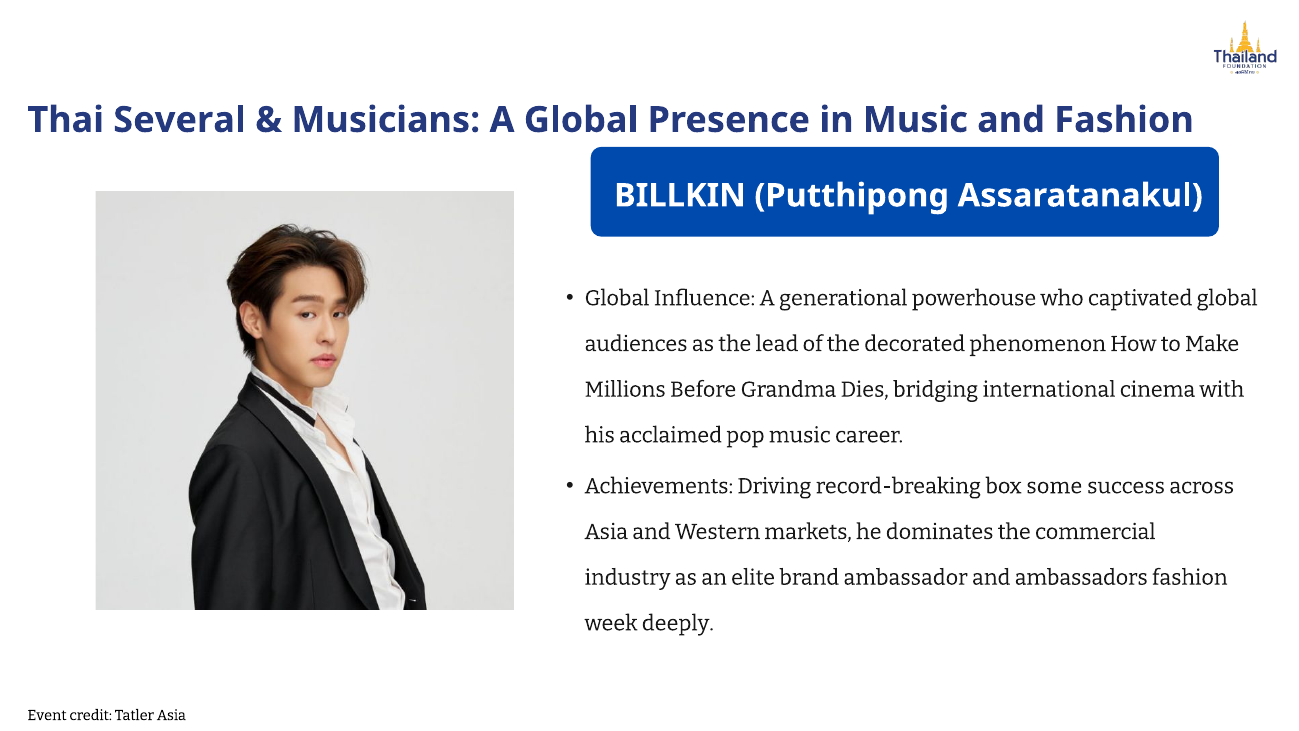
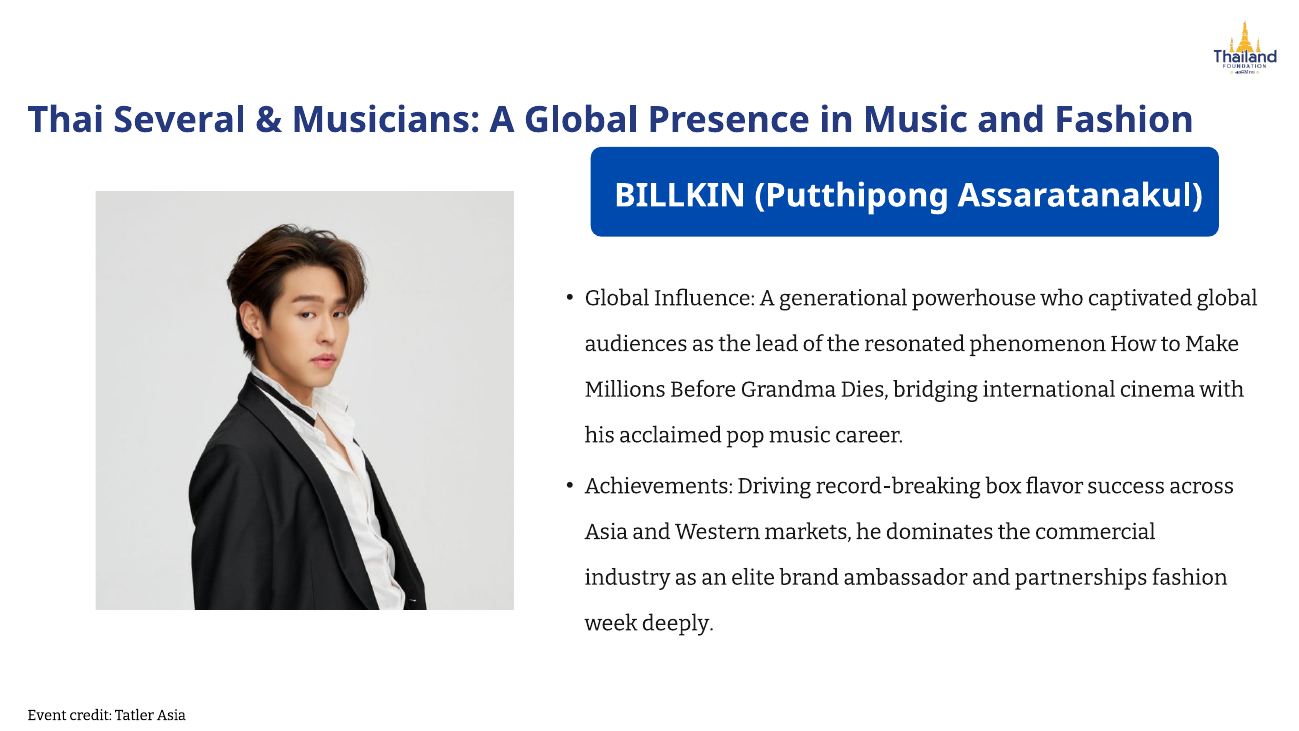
decorated: decorated -> resonated
some: some -> flavor
ambassadors: ambassadors -> partnerships
